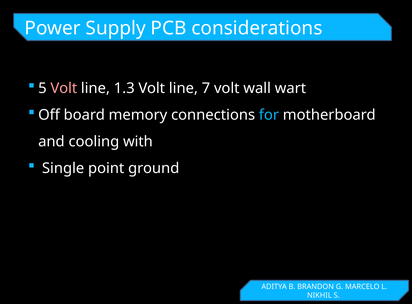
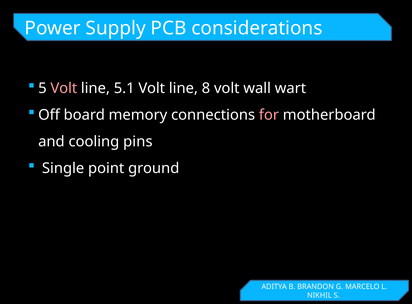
1.3: 1.3 -> 5.1
7: 7 -> 8
for colour: light blue -> pink
with: with -> pins
